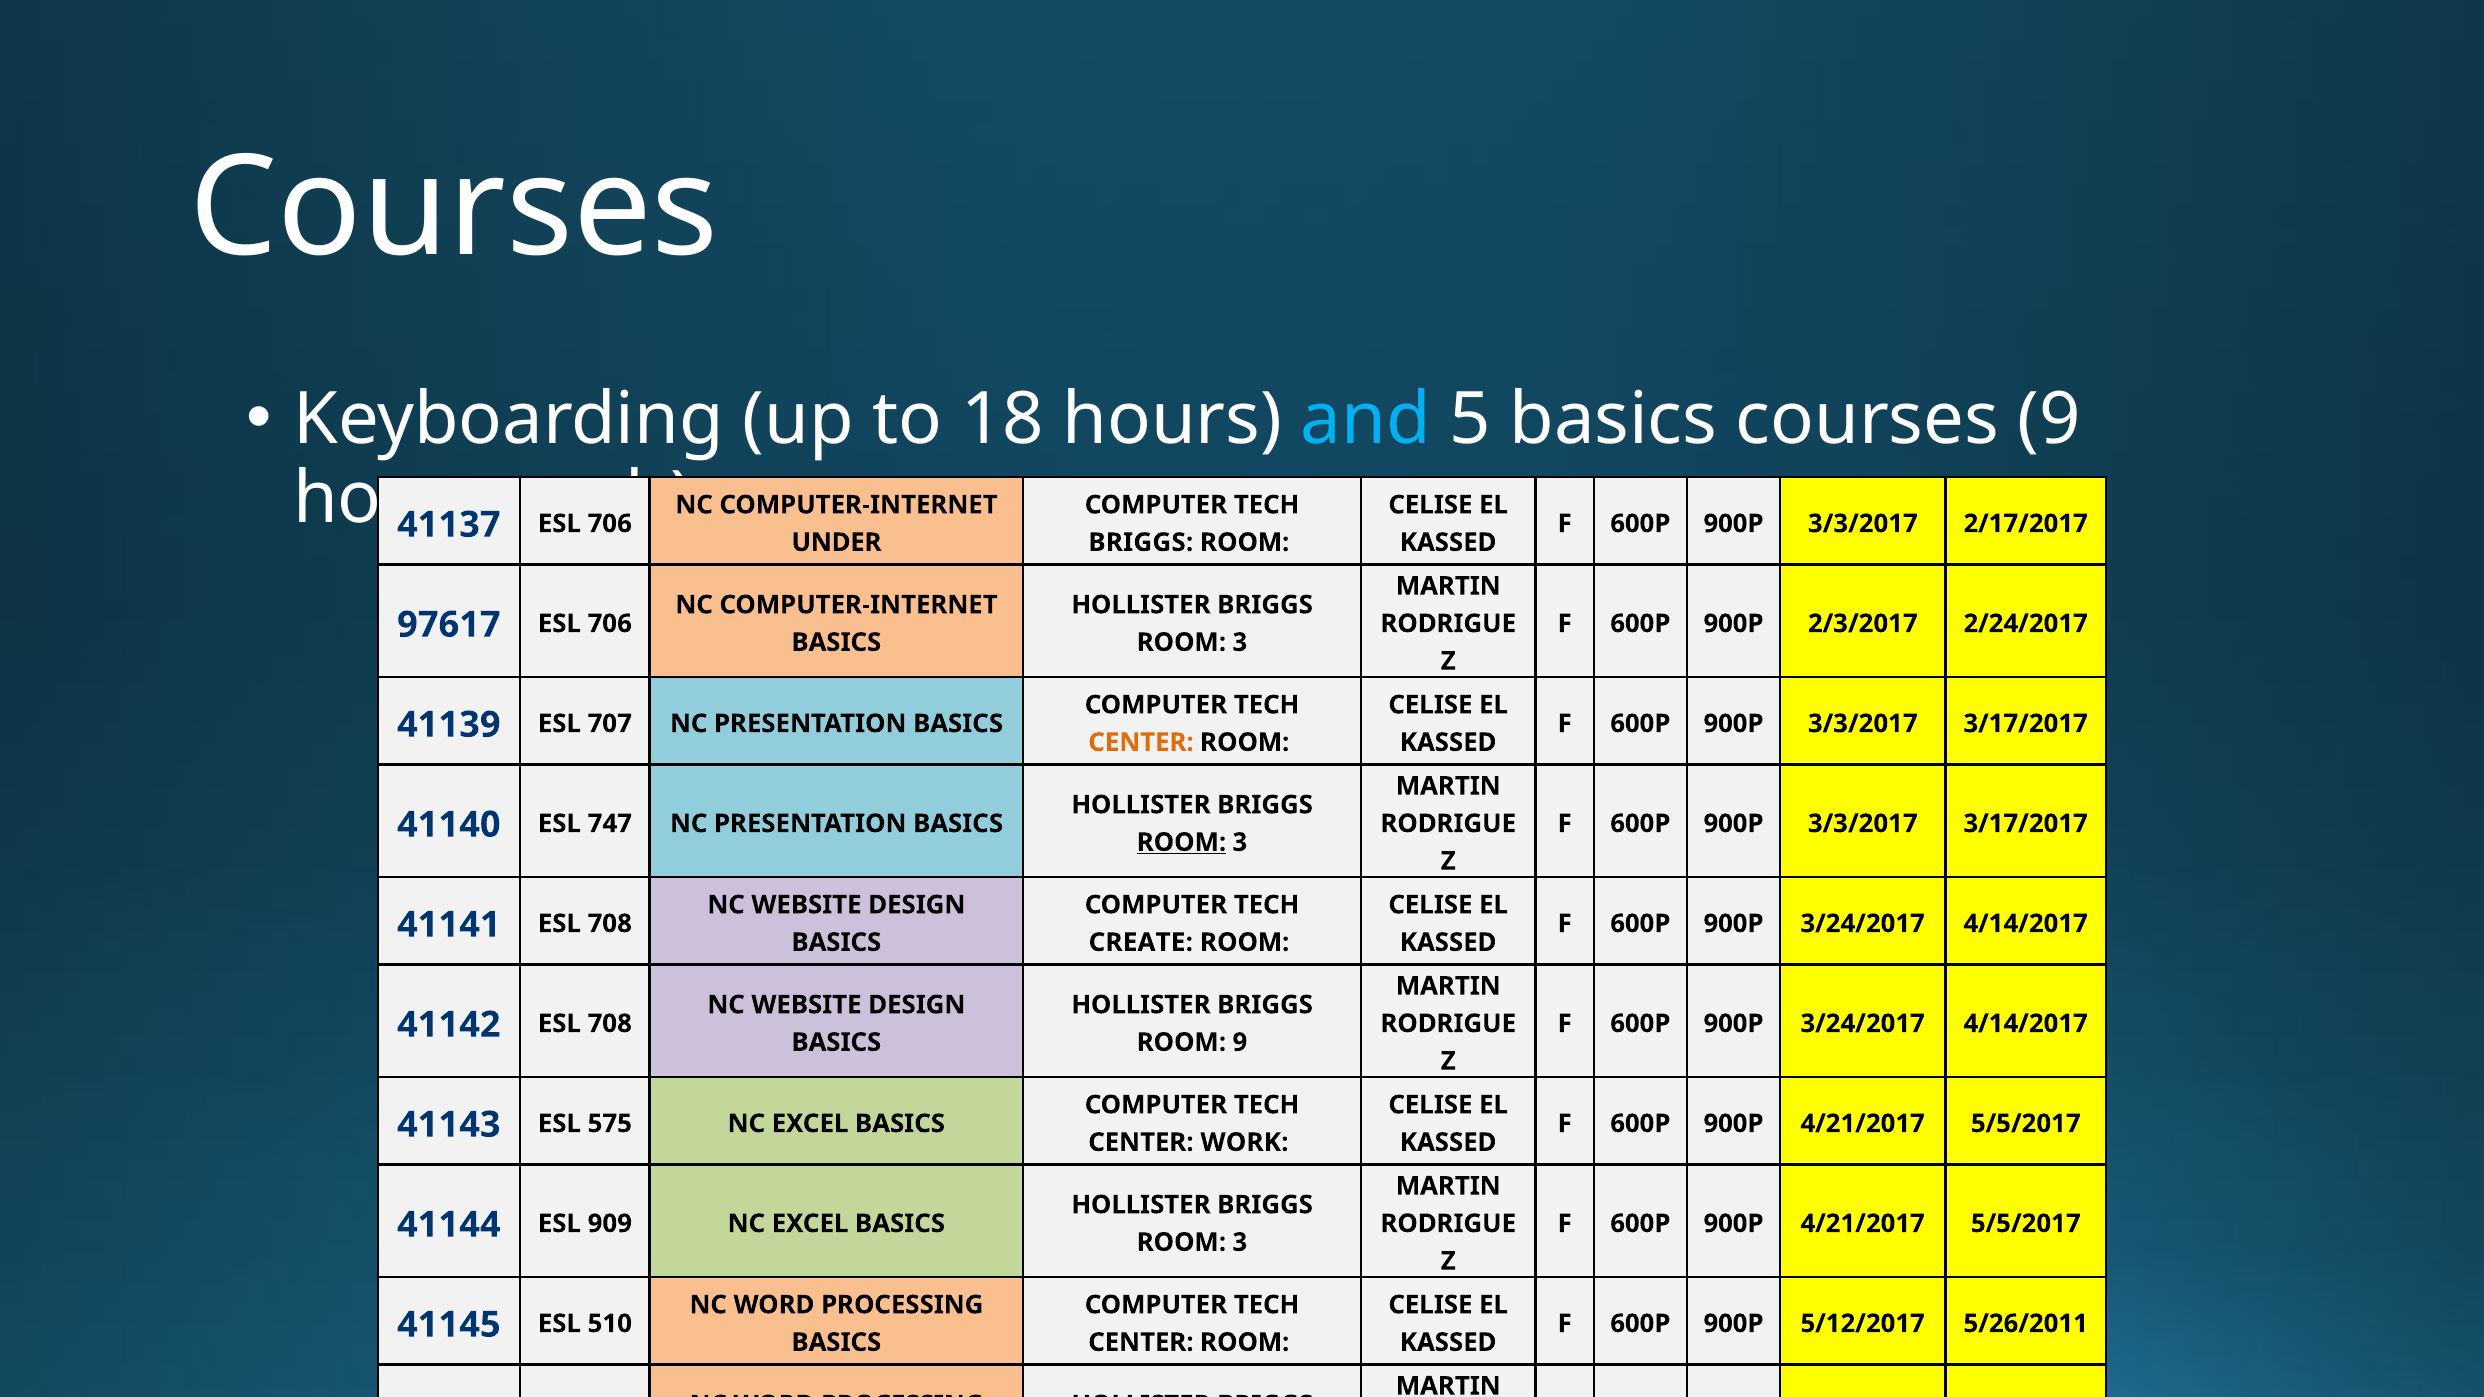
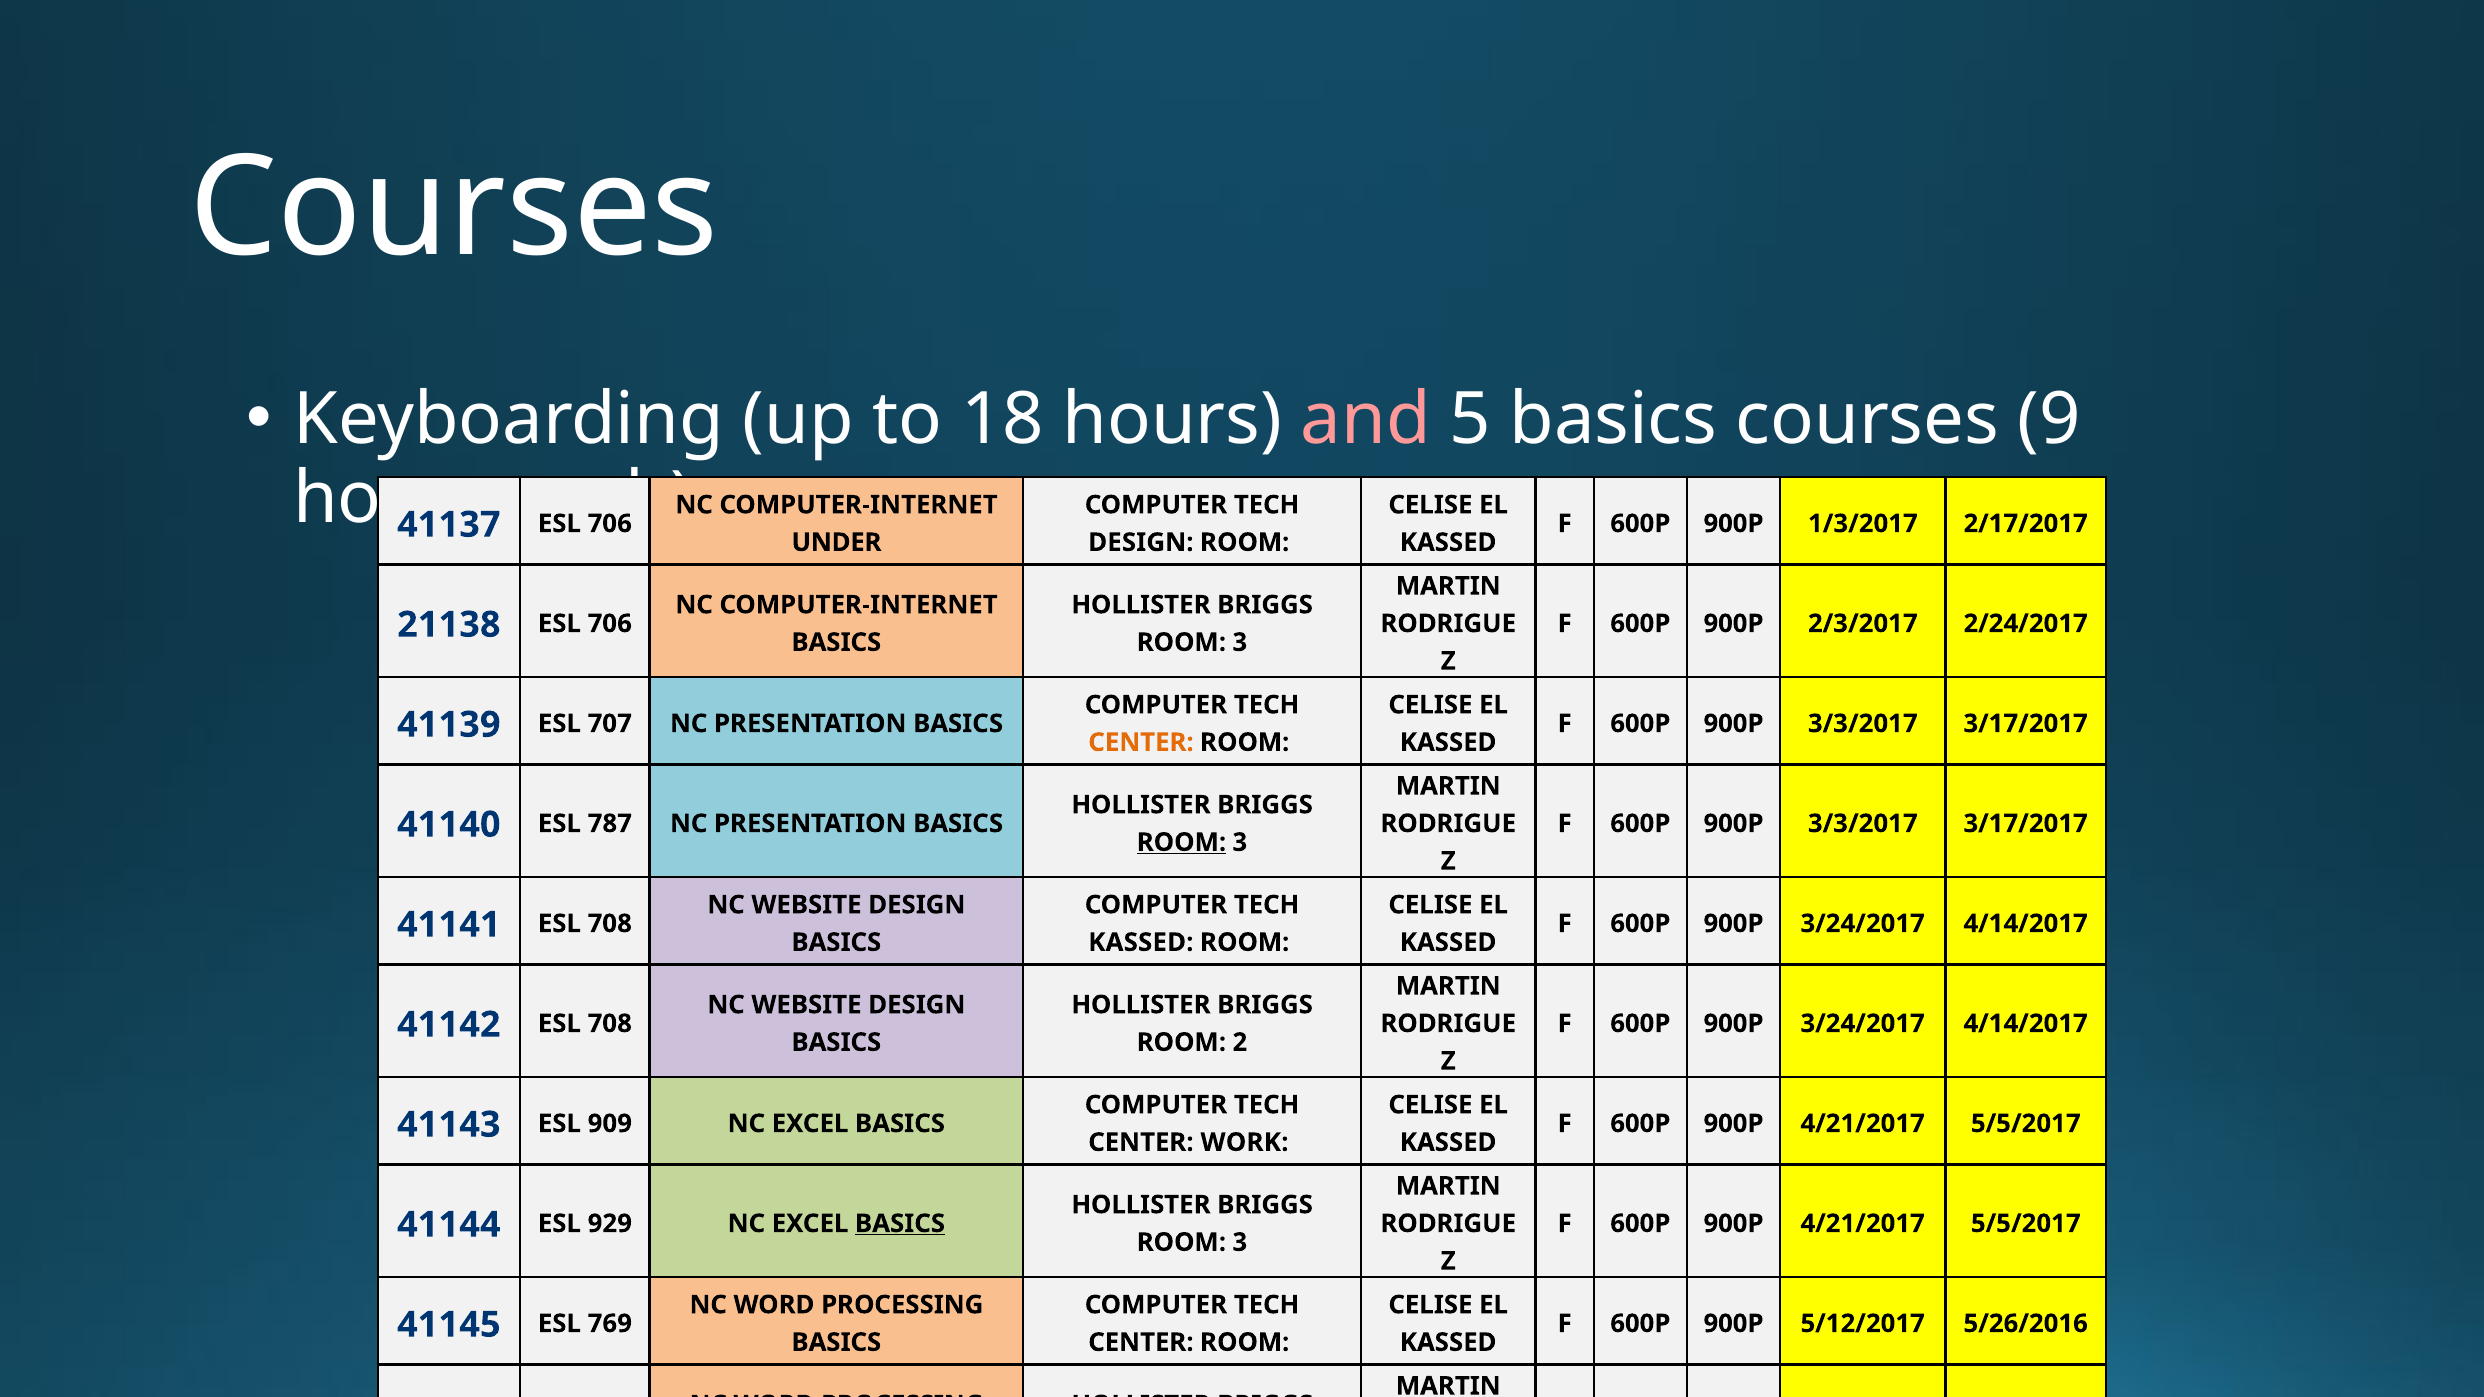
and colour: light blue -> pink
3/3/2017 at (1863, 524): 3/3/2017 -> 1/3/2017
BRIGGS at (1141, 543): BRIGGS -> DESIGN
97617: 97617 -> 21138
747: 747 -> 787
CREATE at (1141, 943): CREATE -> KASSED
ROOM 9: 9 -> 2
575: 575 -> 909
909: 909 -> 929
BASICS at (900, 1224) underline: none -> present
510: 510 -> 769
5/26/2011: 5/26/2011 -> 5/26/2016
